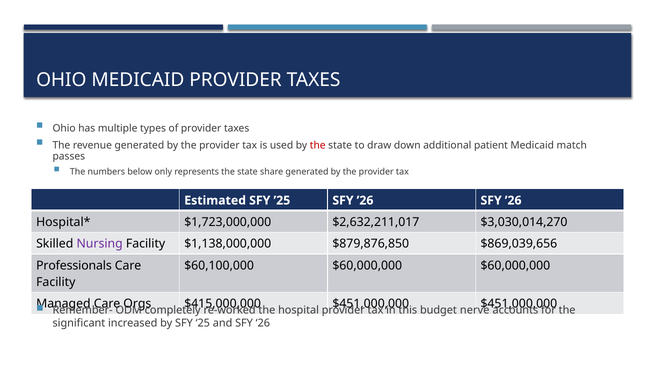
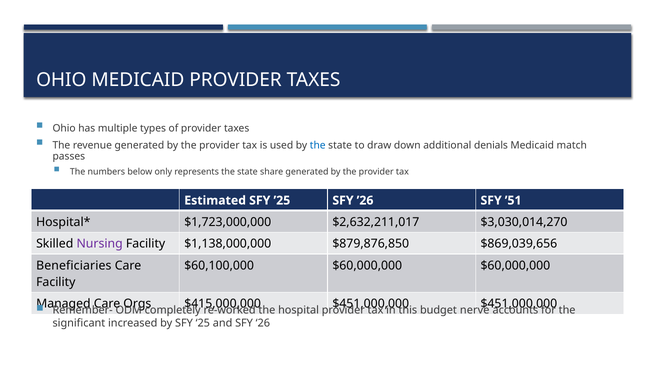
the at (318, 145) colour: red -> blue
patient: patient -> denials
’26 SFY ’26: ’26 -> ’51
Professionals: Professionals -> Beneficiaries
